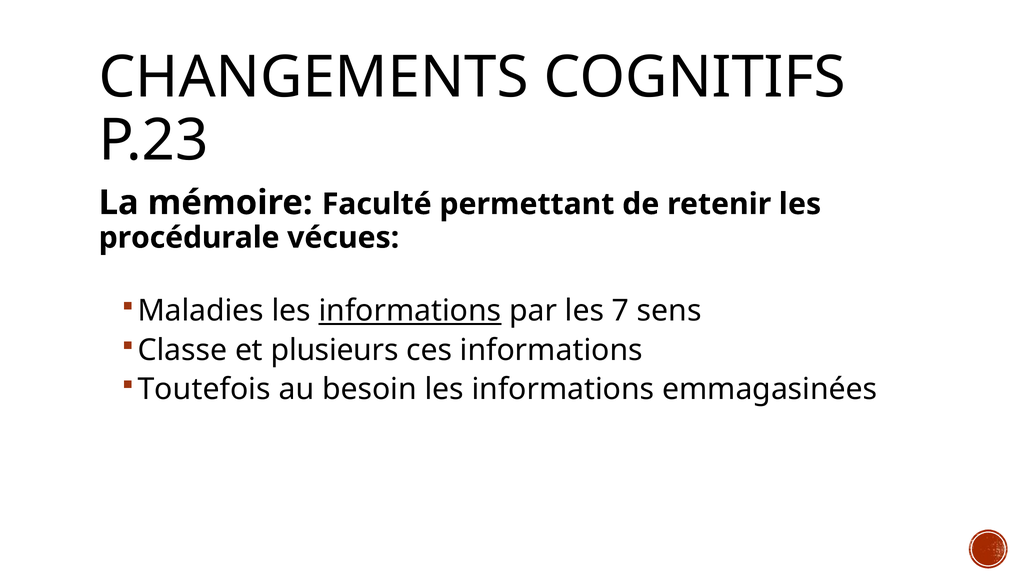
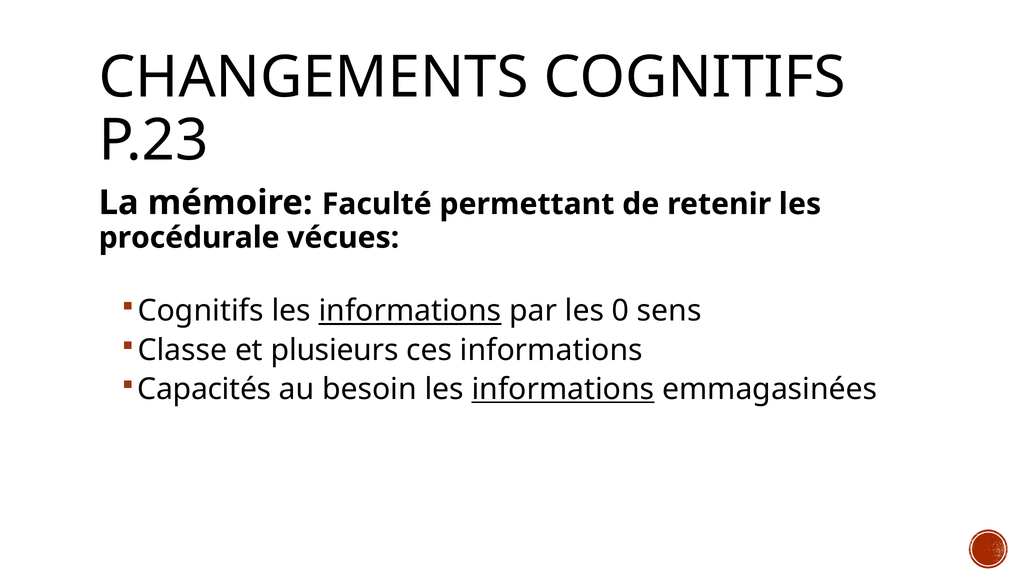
Maladies at (201, 311): Maladies -> Cognitifs
7: 7 -> 0
Toutefois: Toutefois -> Capacités
informations at (563, 389) underline: none -> present
